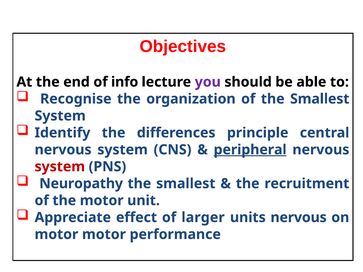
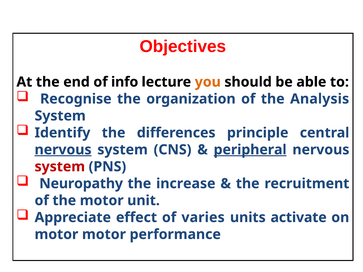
you colour: purple -> orange
of the Smallest: Smallest -> Analysis
nervous at (63, 150) underline: none -> present
smallest at (186, 184): smallest -> increase
larger: larger -> varies
units nervous: nervous -> activate
